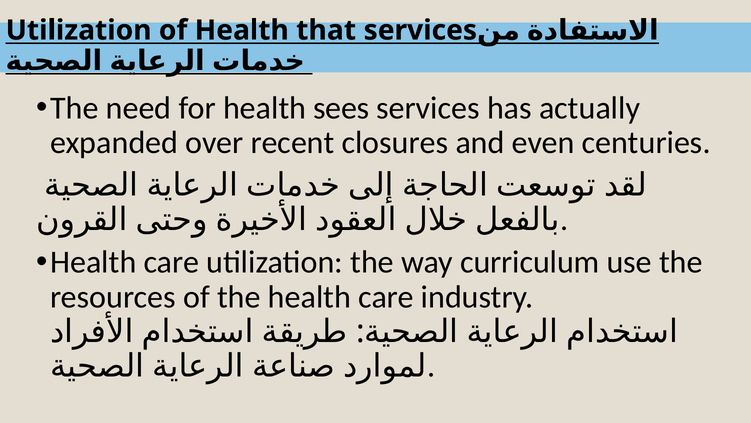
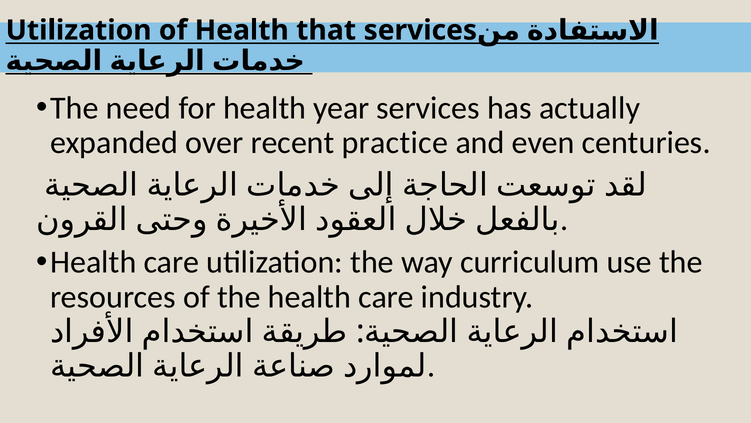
sees: sees -> year
closures: closures -> practice
